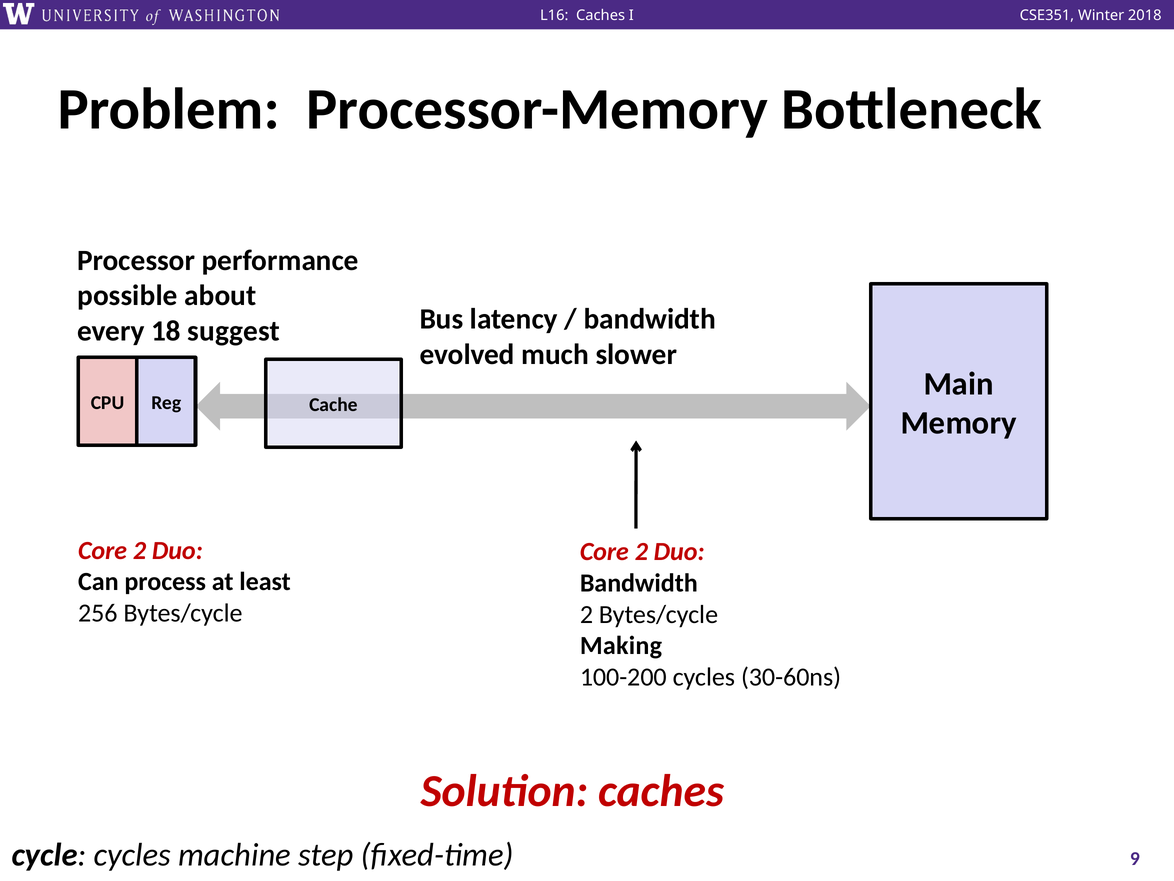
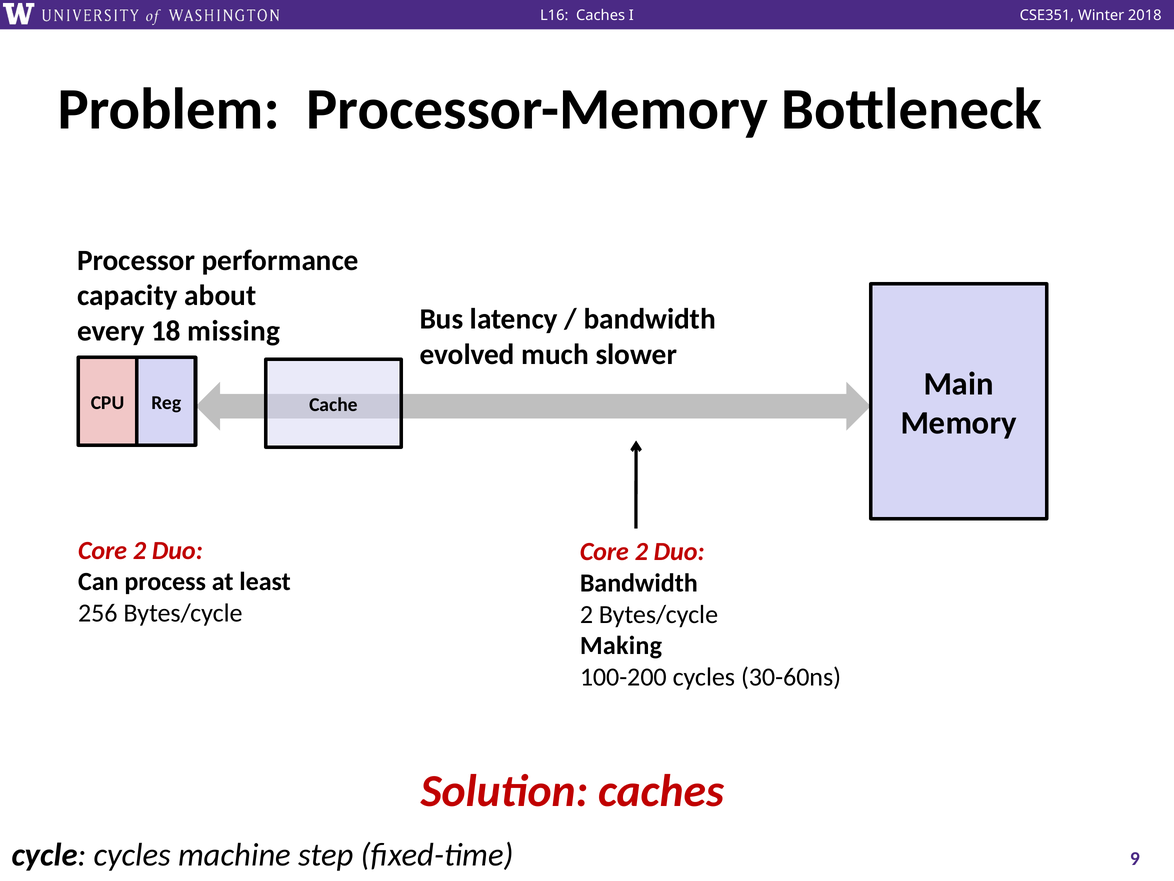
possible: possible -> capacity
suggest: suggest -> missing
